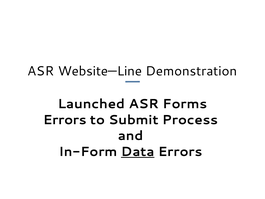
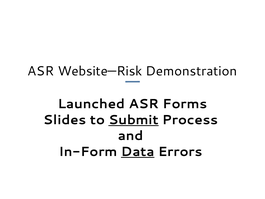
Website—Line: Website—Line -> Website—Risk
Errors at (65, 120): Errors -> Slides
Submit underline: none -> present
